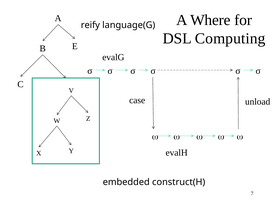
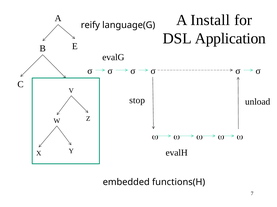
Where: Where -> Install
Computing: Computing -> Application
case: case -> stop
construct(H: construct(H -> functions(H
